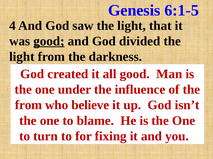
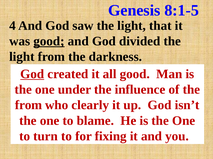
6:1-5: 6:1-5 -> 8:1-5
God at (32, 74) underline: none -> present
believe: believe -> clearly
